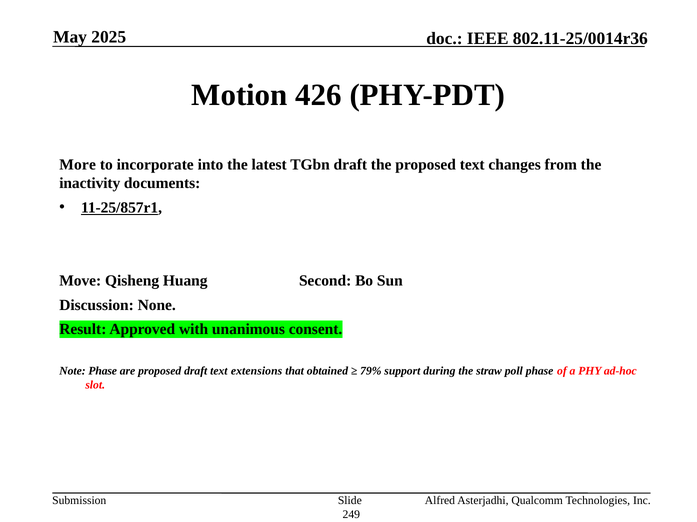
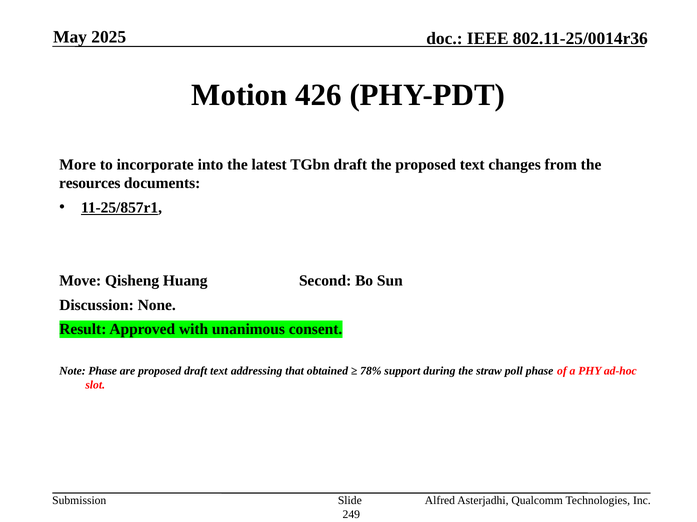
inactivity: inactivity -> resources
extensions: extensions -> addressing
79%: 79% -> 78%
